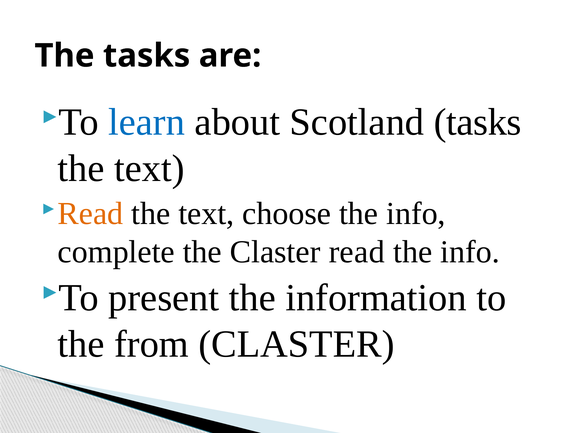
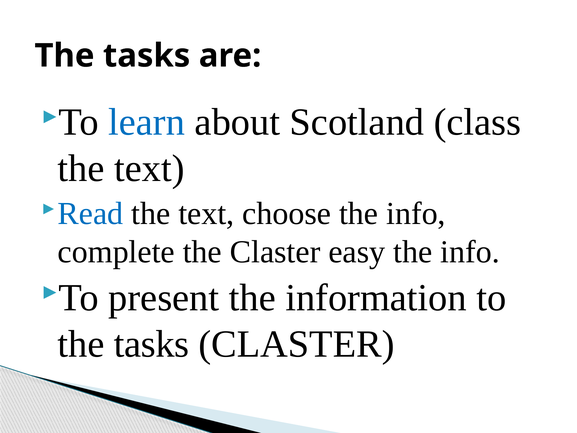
Scotland tasks: tasks -> class
Read at (90, 213) colour: orange -> blue
Claster read: read -> easy
from at (151, 344): from -> tasks
